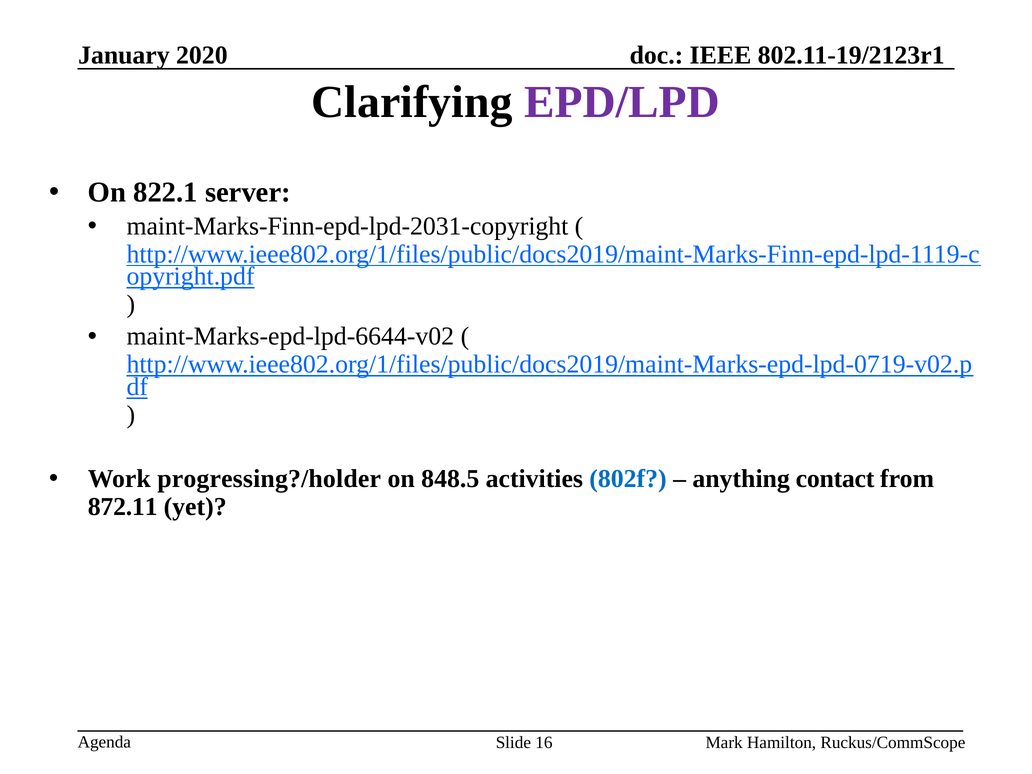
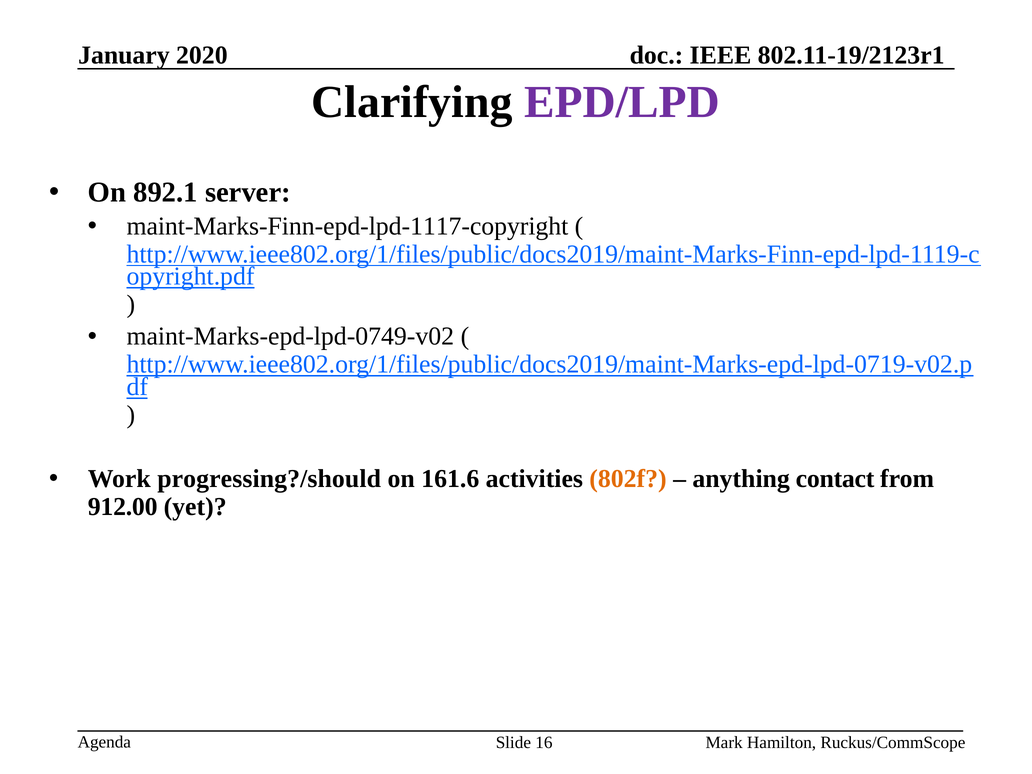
822.1: 822.1 -> 892.1
maint-Marks-Finn-epd-lpd-2031-copyright: maint-Marks-Finn-epd-lpd-2031-copyright -> maint-Marks-Finn-epd-lpd-1117-copyright
maint-Marks-epd-lpd-6644-v02: maint-Marks-epd-lpd-6644-v02 -> maint-Marks-epd-lpd-0749-v02
progressing?/holder: progressing?/holder -> progressing?/should
848.5: 848.5 -> 161.6
802f colour: blue -> orange
872.11: 872.11 -> 912.00
